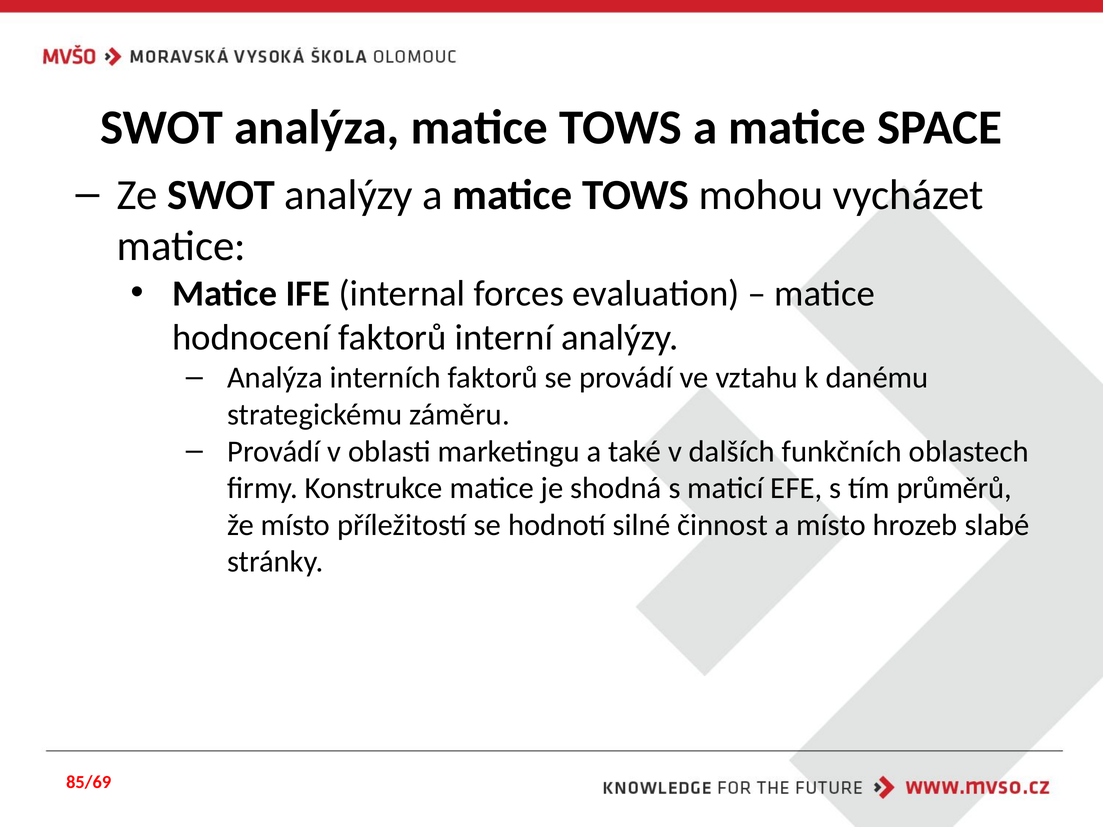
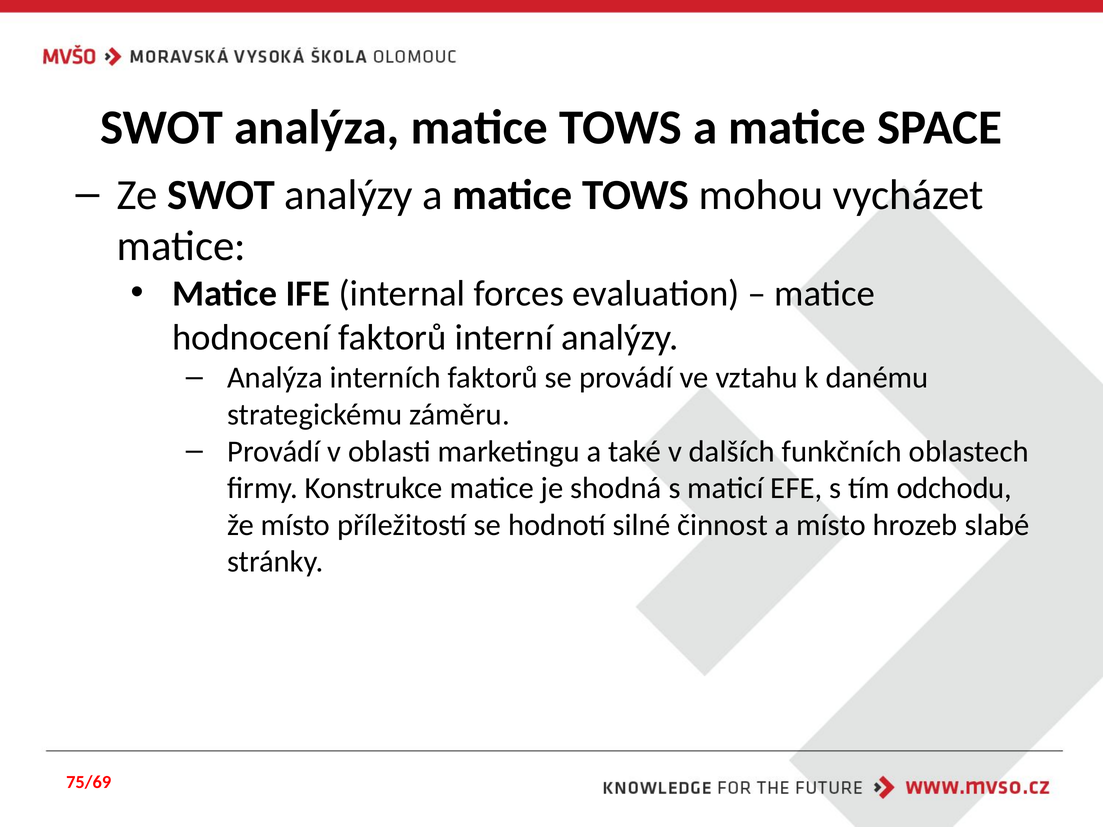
průměrů: průměrů -> odchodu
85/69: 85/69 -> 75/69
